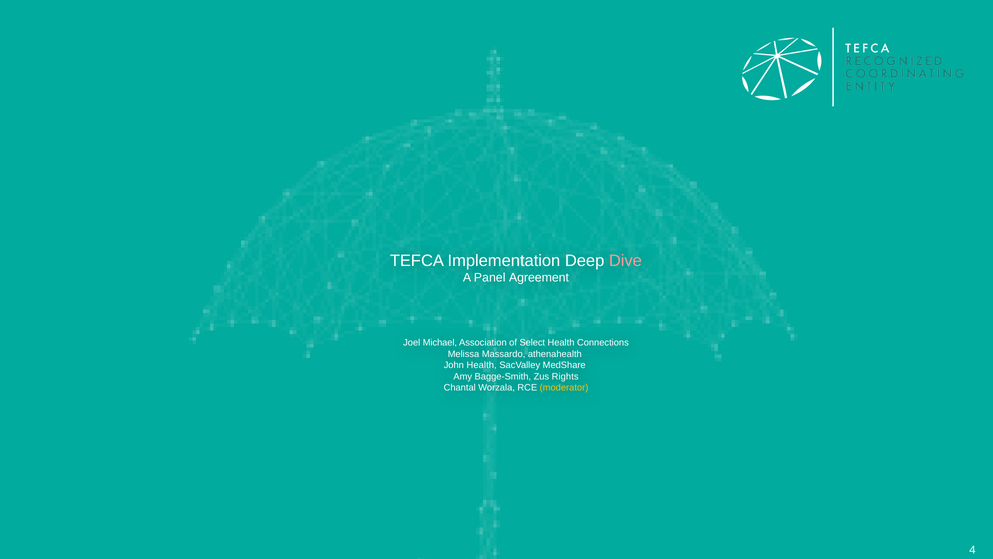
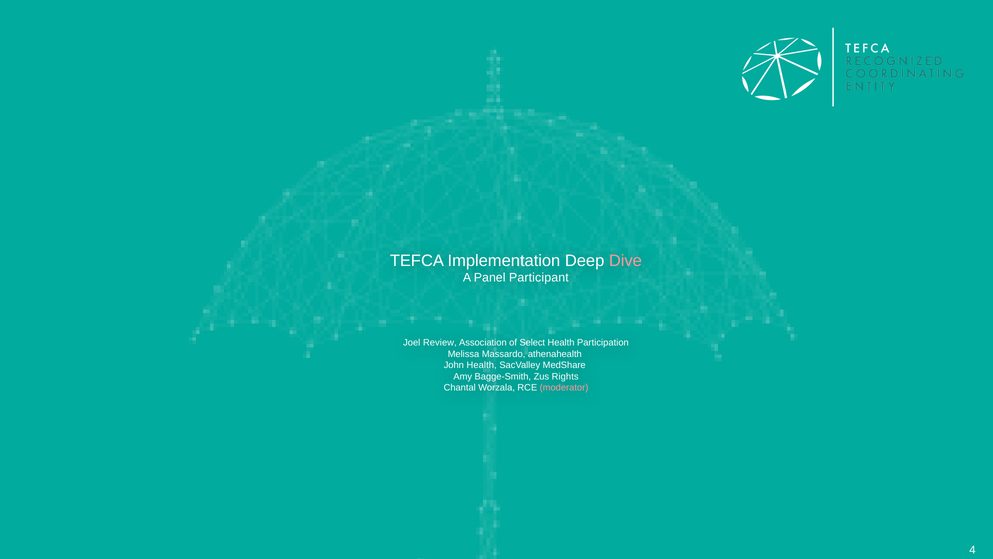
Agreement: Agreement -> Participant
Michael: Michael -> Review
Connections: Connections -> Participation
moderator colour: yellow -> pink
